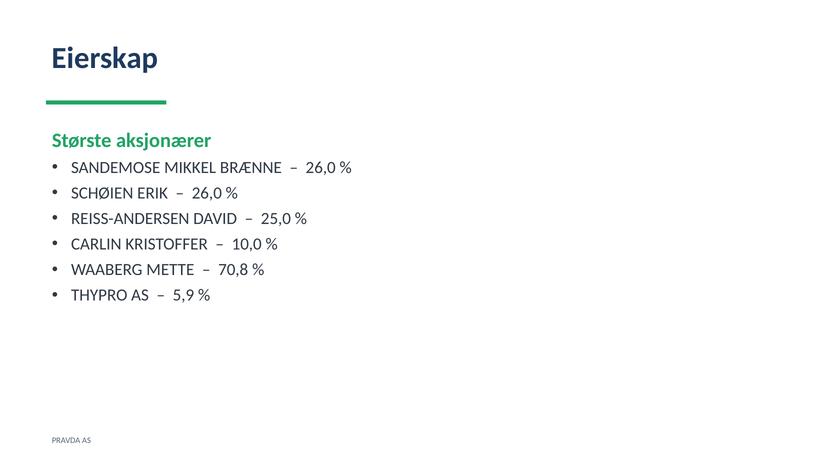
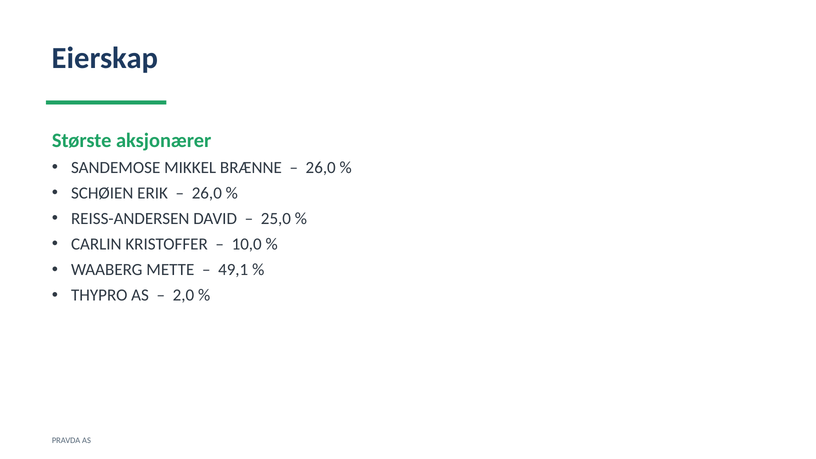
70,8: 70,8 -> 49,1
5,9: 5,9 -> 2,0
